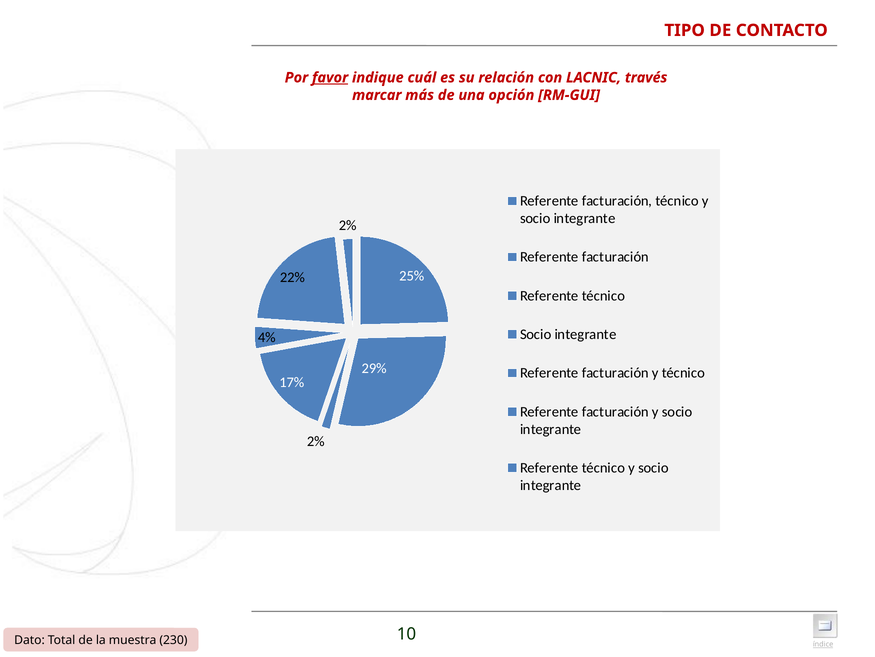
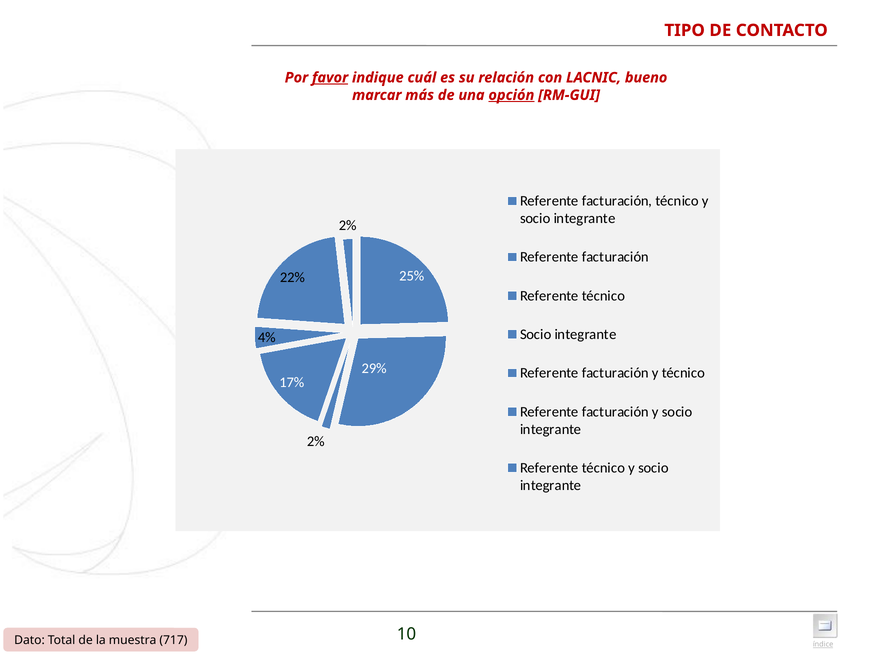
través: través -> bueno
opción underline: none -> present
230: 230 -> 717
